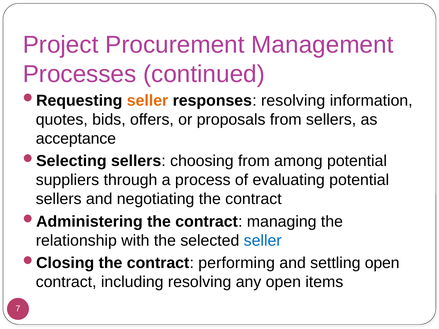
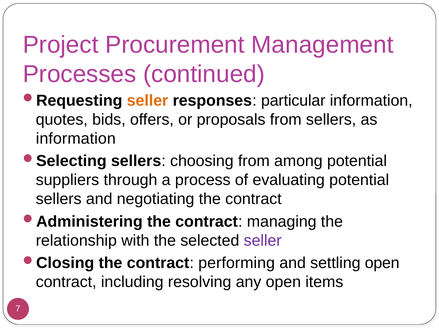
responses resolving: resolving -> particular
acceptance at (76, 139): acceptance -> information
seller at (263, 241) colour: blue -> purple
